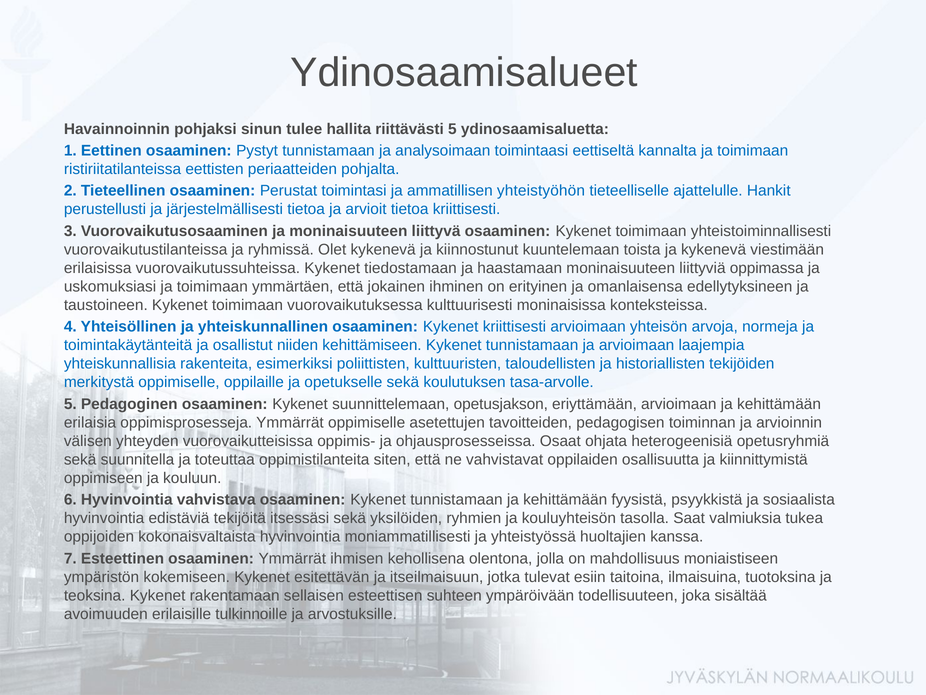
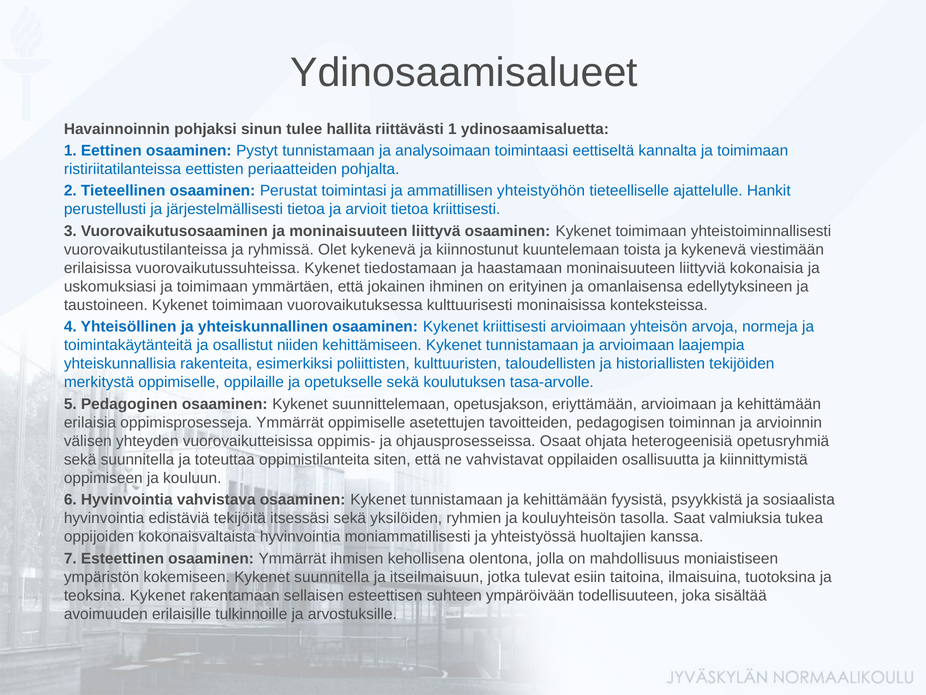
riittävästi 5: 5 -> 1
oppimassa: oppimassa -> kokonaisia
Kykenet esitettävän: esitettävän -> suunnitella
